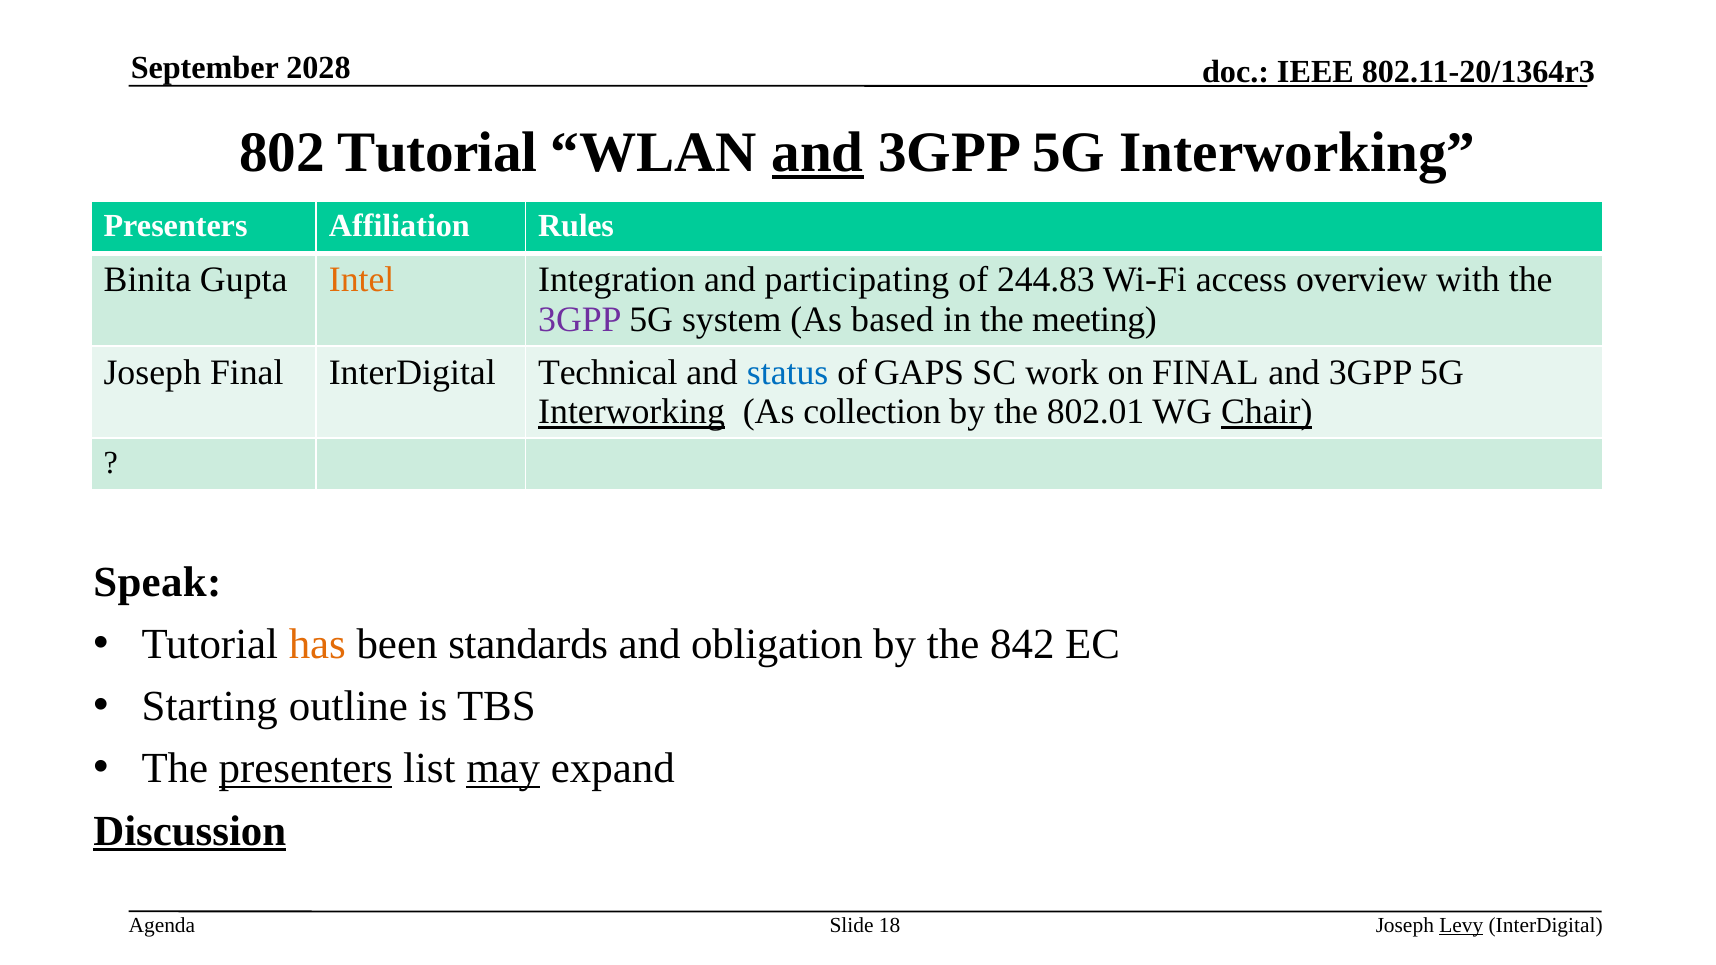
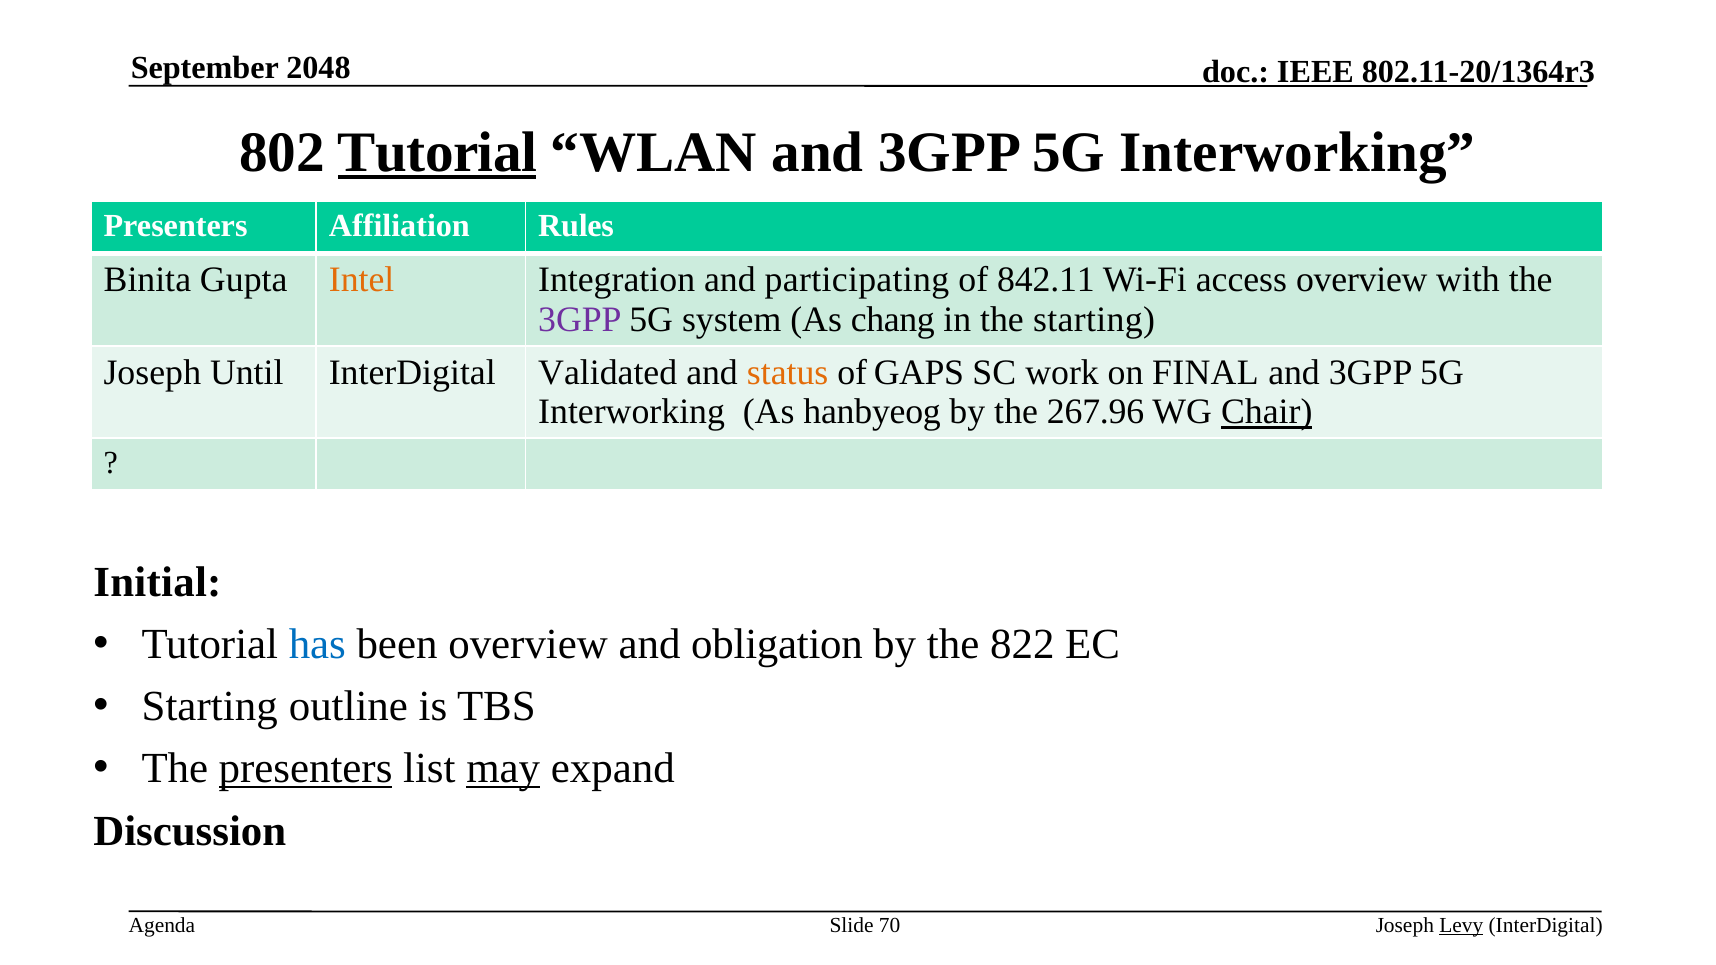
2028: 2028 -> 2048
Tutorial at (437, 153) underline: none -> present
and at (818, 153) underline: present -> none
244.83: 244.83 -> 842.11
based: based -> chang
the meeting: meeting -> starting
Joseph Final: Final -> Until
Technical: Technical -> Validated
status colour: blue -> orange
Interworking at (632, 412) underline: present -> none
collection: collection -> hanbyeog
802.01: 802.01 -> 267.96
Speak: Speak -> Initial
has colour: orange -> blue
been standards: standards -> overview
842: 842 -> 822
Discussion underline: present -> none
18: 18 -> 70
